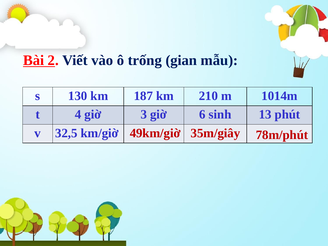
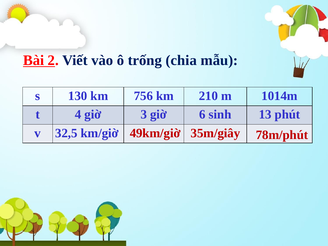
gian: gian -> chia
187: 187 -> 756
